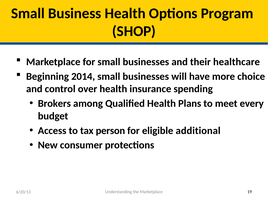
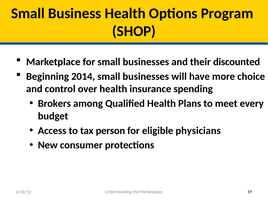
healthcare: healthcare -> discounted
additional: additional -> physicians
